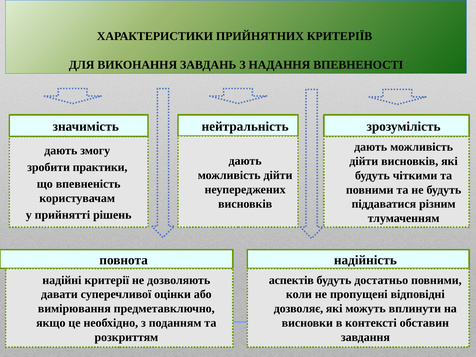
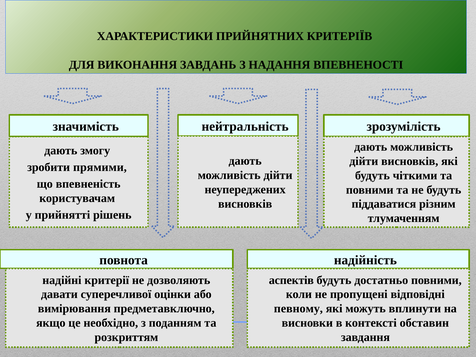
практики: практики -> прямими
дозволяє: дозволяє -> певному
